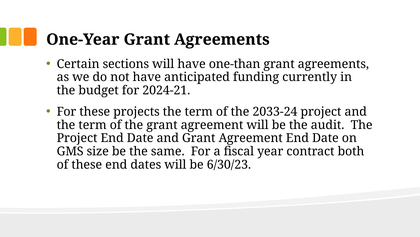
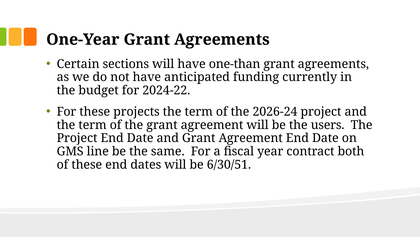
2024-21: 2024-21 -> 2024-22
2033-24: 2033-24 -> 2026-24
audit: audit -> users
size: size -> line
6/30/23: 6/30/23 -> 6/30/51
